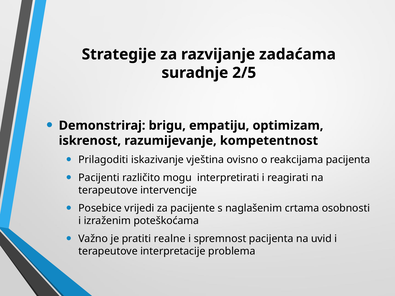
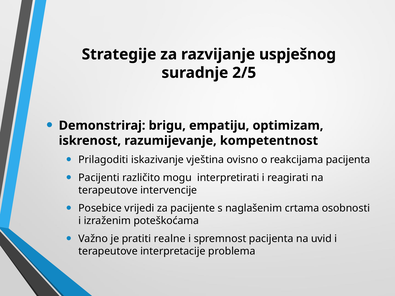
zadaćama: zadaćama -> uspješnog
